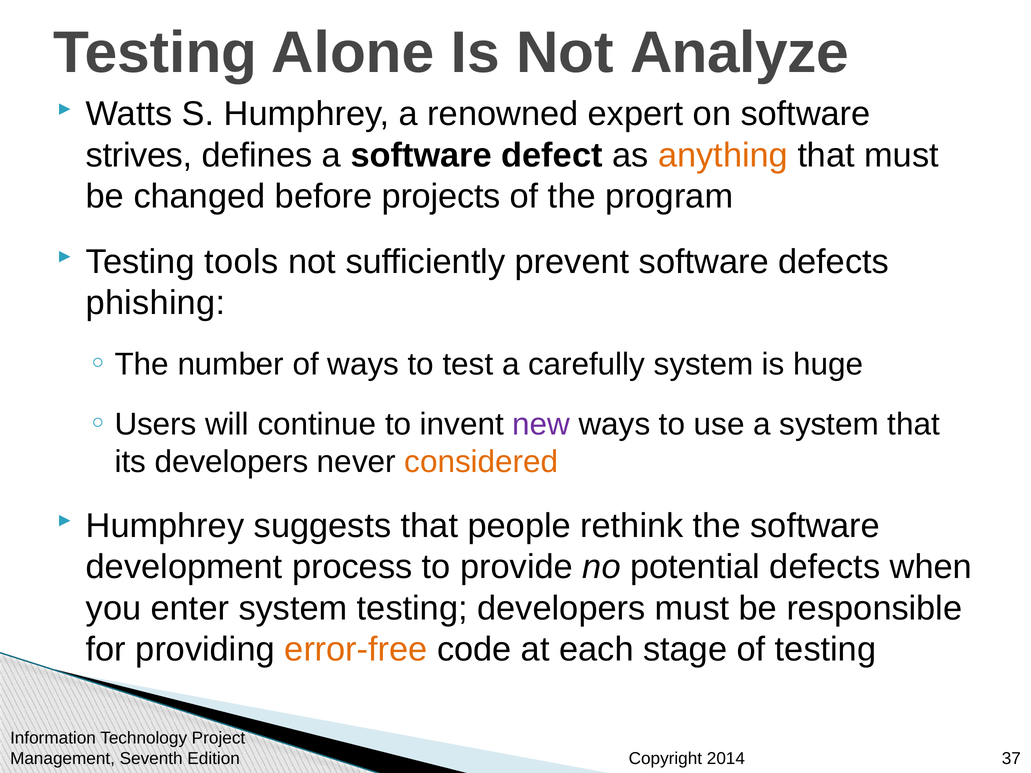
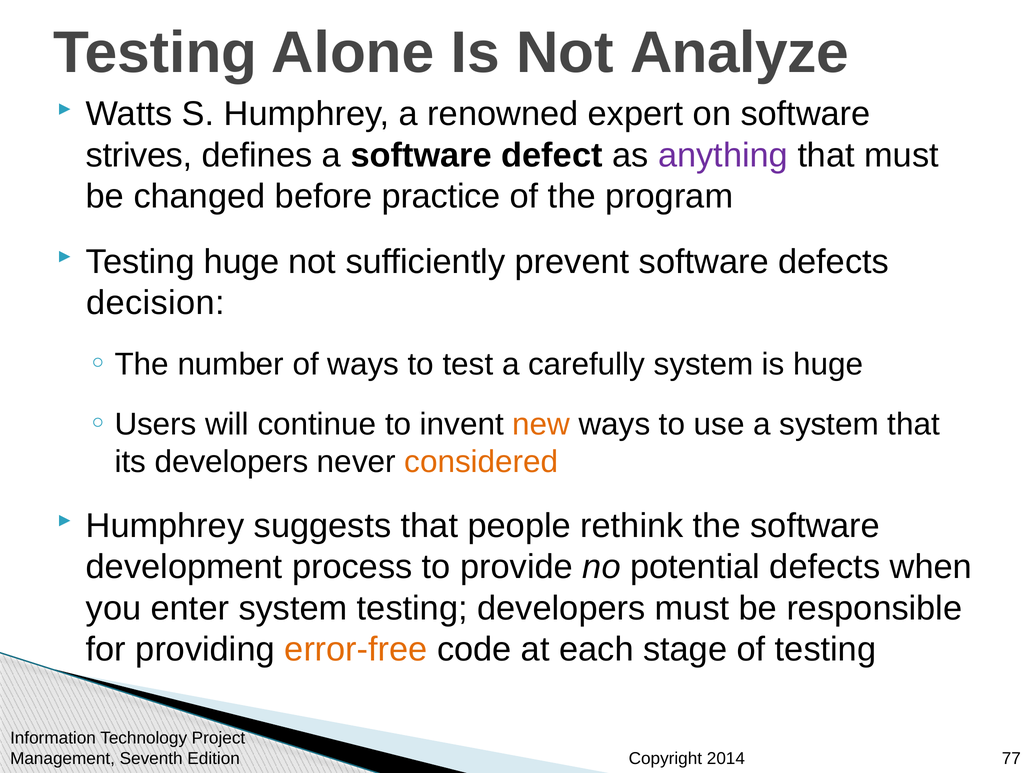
anything colour: orange -> purple
projects: projects -> practice
Testing tools: tools -> huge
phishing: phishing -> decision
new colour: purple -> orange
37: 37 -> 77
